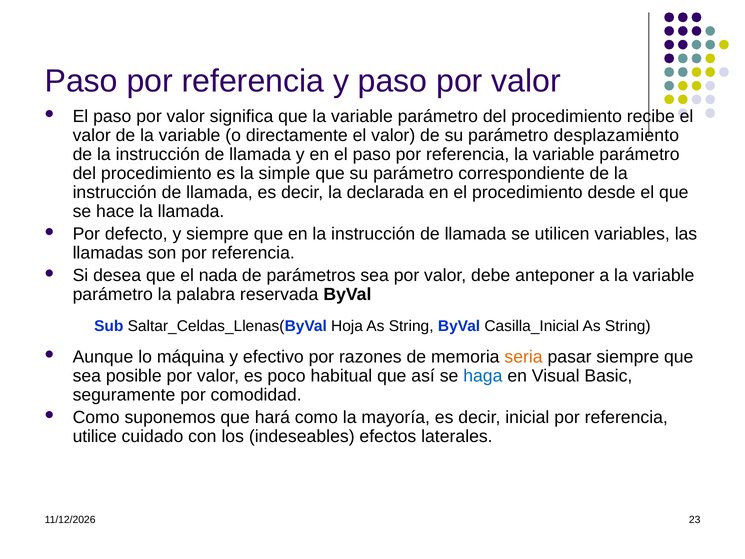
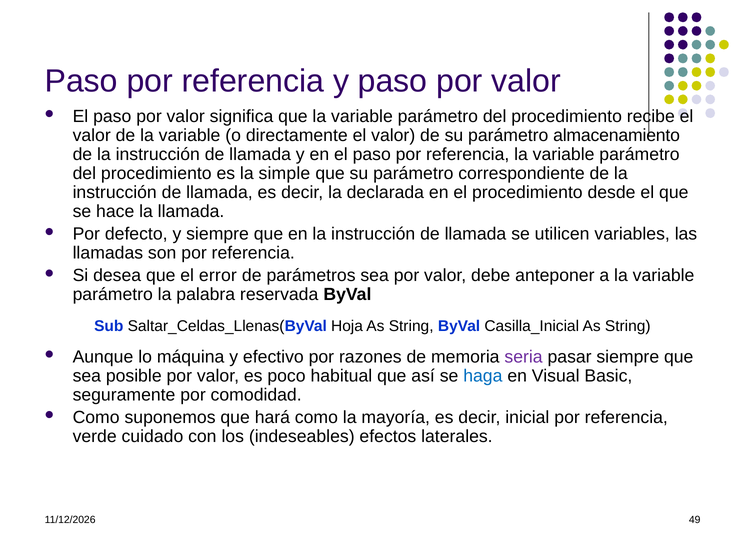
desplazamiento: desplazamiento -> almacenamiento
nada: nada -> error
seria colour: orange -> purple
utilice: utilice -> verde
23: 23 -> 49
